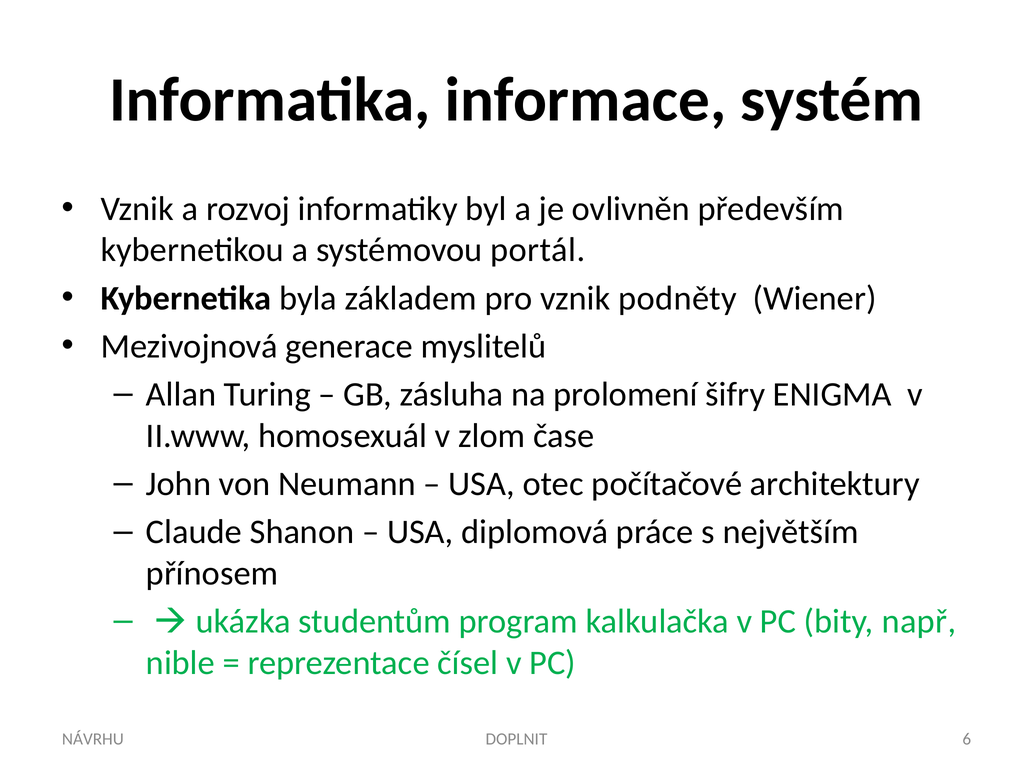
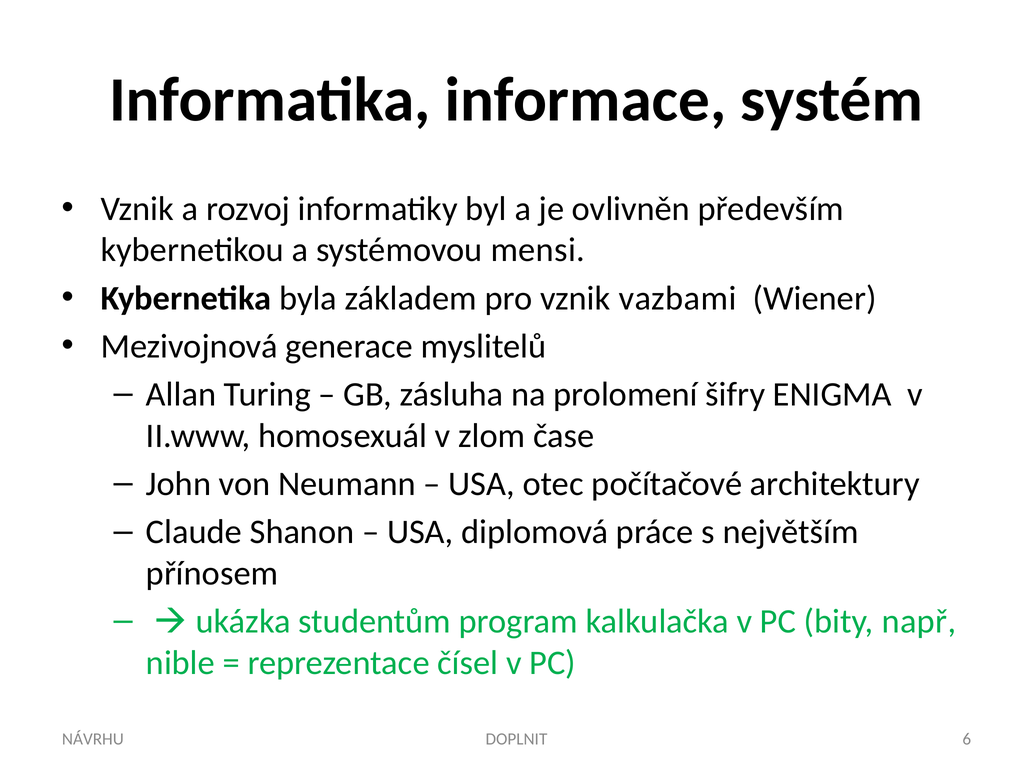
portál: portál -> mensi
podněty: podněty -> vazbami
